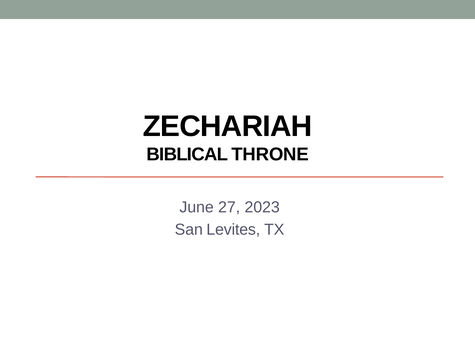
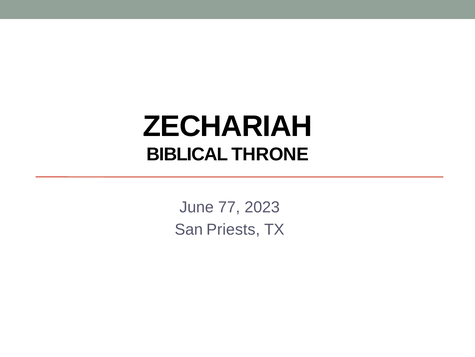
27: 27 -> 77
Levites: Levites -> Priests
